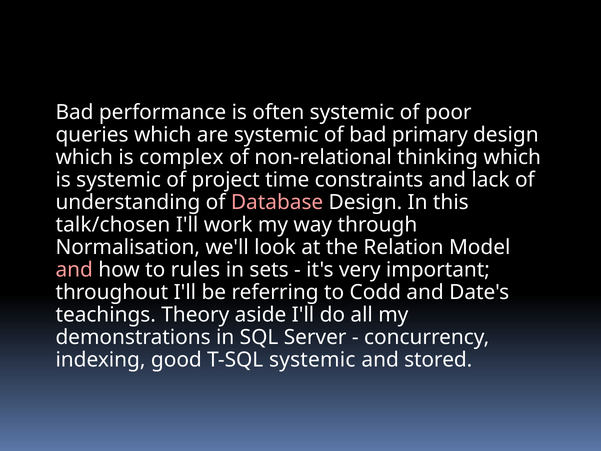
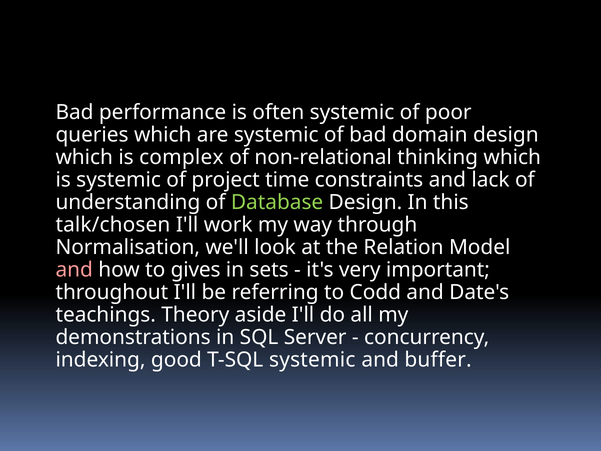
primary: primary -> domain
Database colour: pink -> light green
rules: rules -> gives
stored: stored -> buffer
